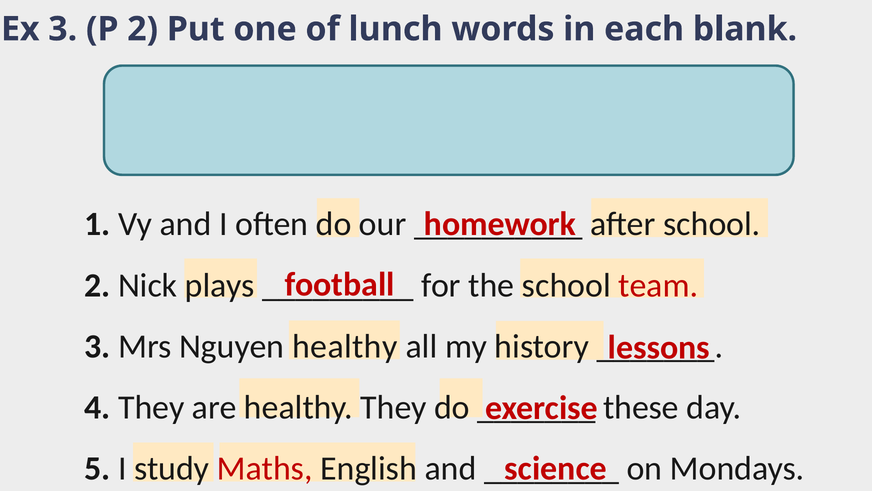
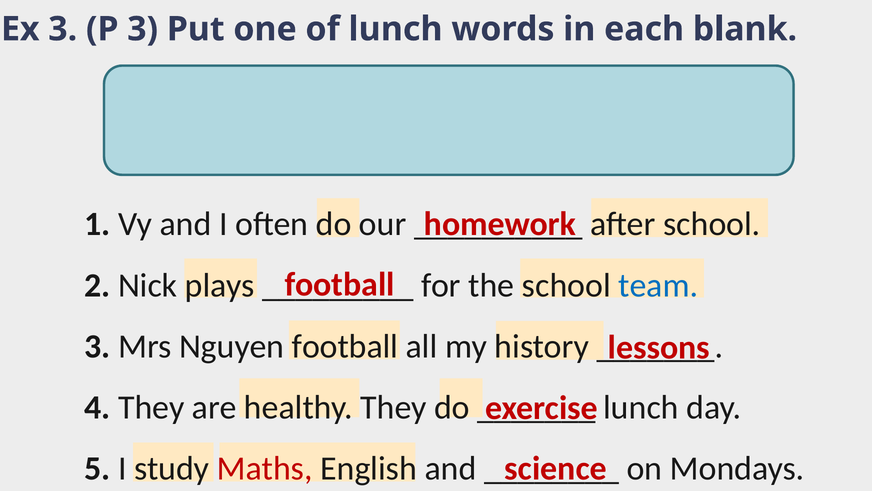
P 2: 2 -> 3
team colour: red -> blue
Nguyen healthy: healthy -> football
these at (641, 407): these -> lunch
